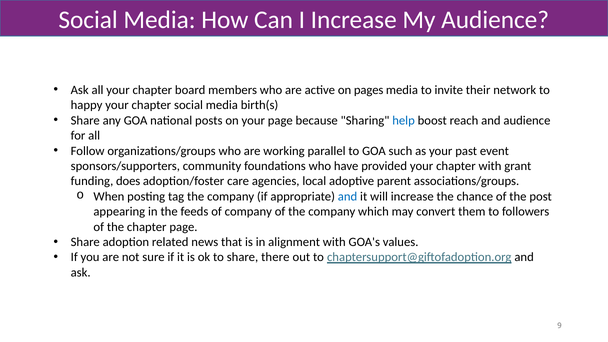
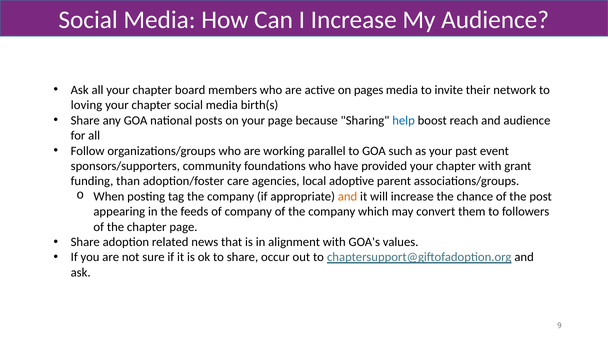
happy: happy -> loving
does: does -> than
and at (348, 196) colour: blue -> orange
there: there -> occur
